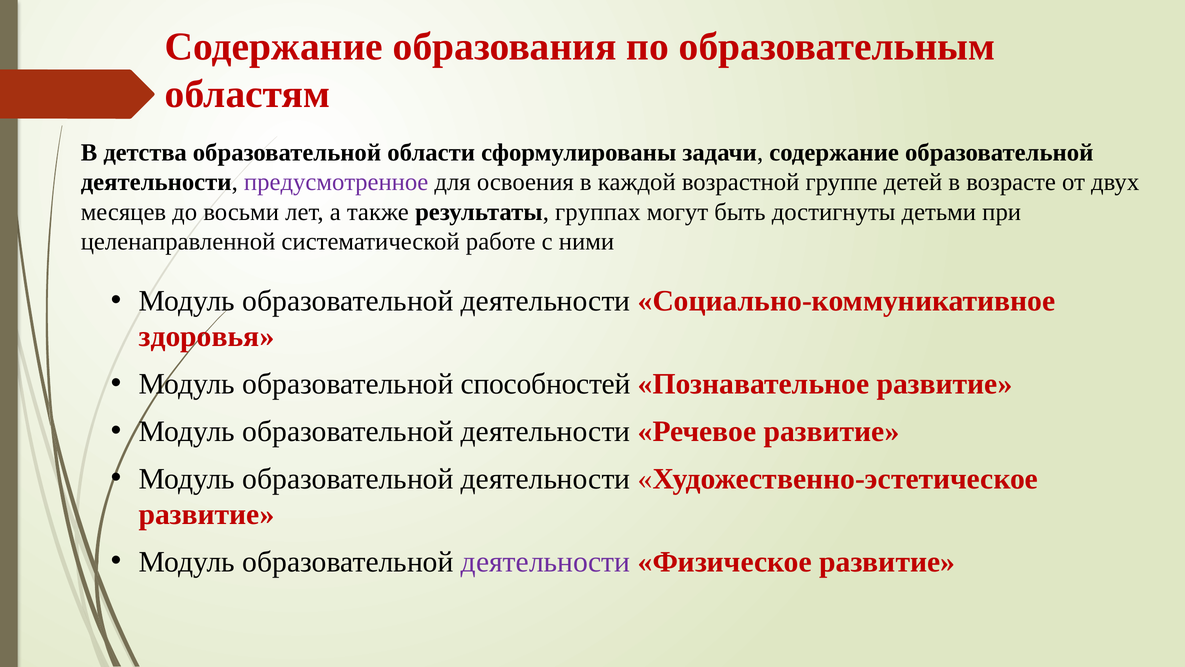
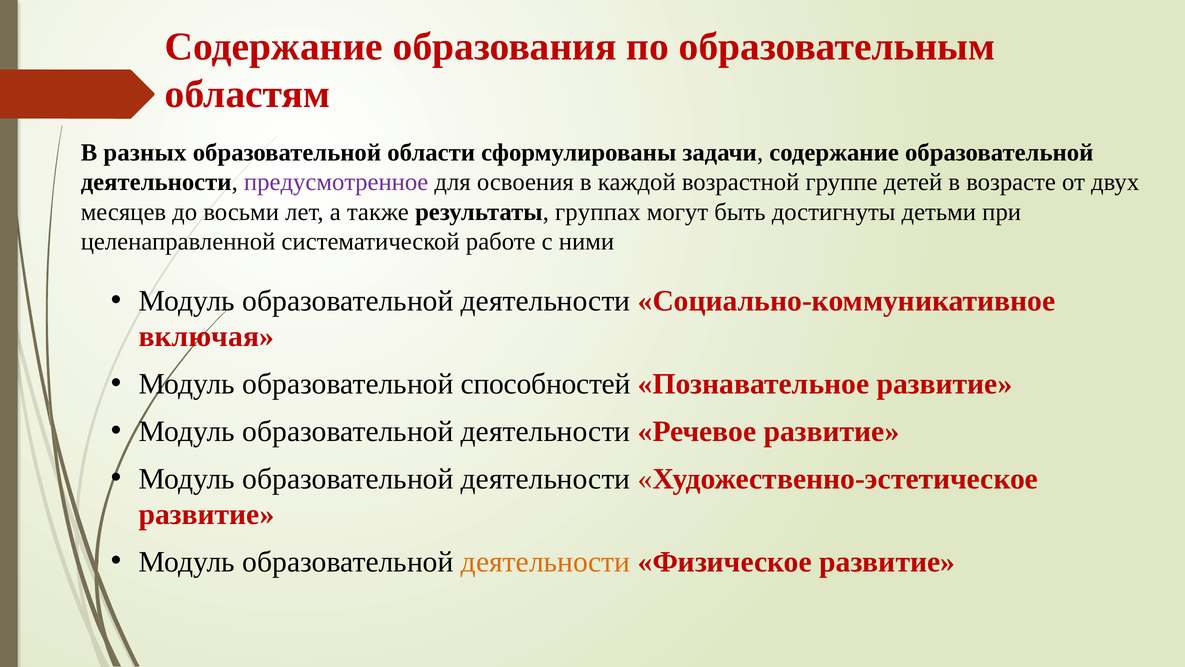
детства: детства -> разных
здоровья: здоровья -> включая
деятельности at (546, 561) colour: purple -> orange
